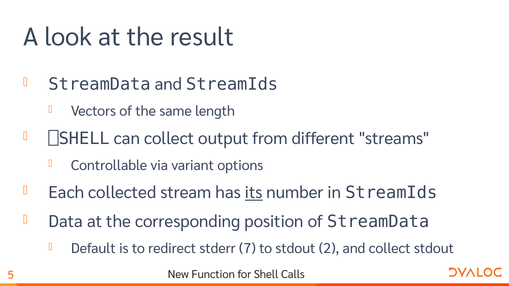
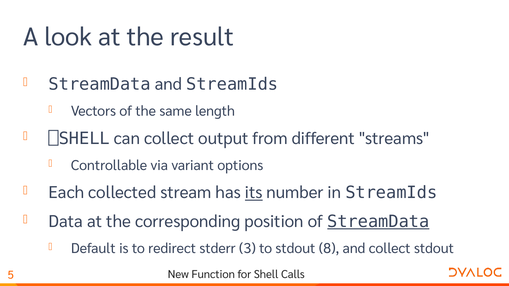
StreamData at (378, 222) underline: none -> present
7: 7 -> 3
2: 2 -> 8
